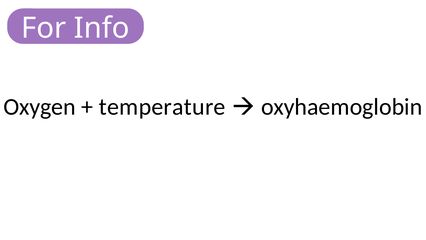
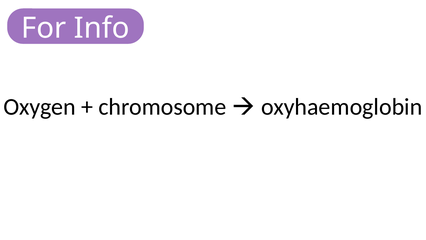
temperature: temperature -> chromosome
